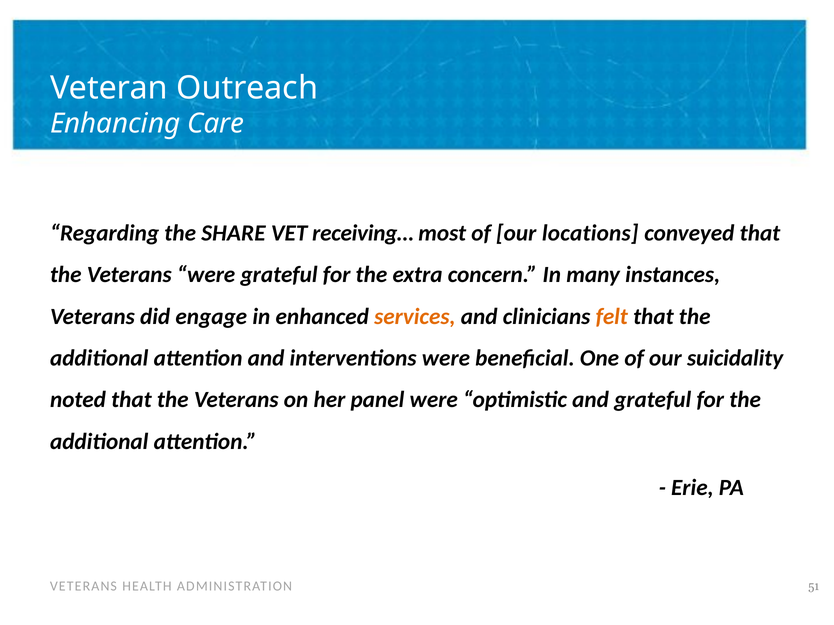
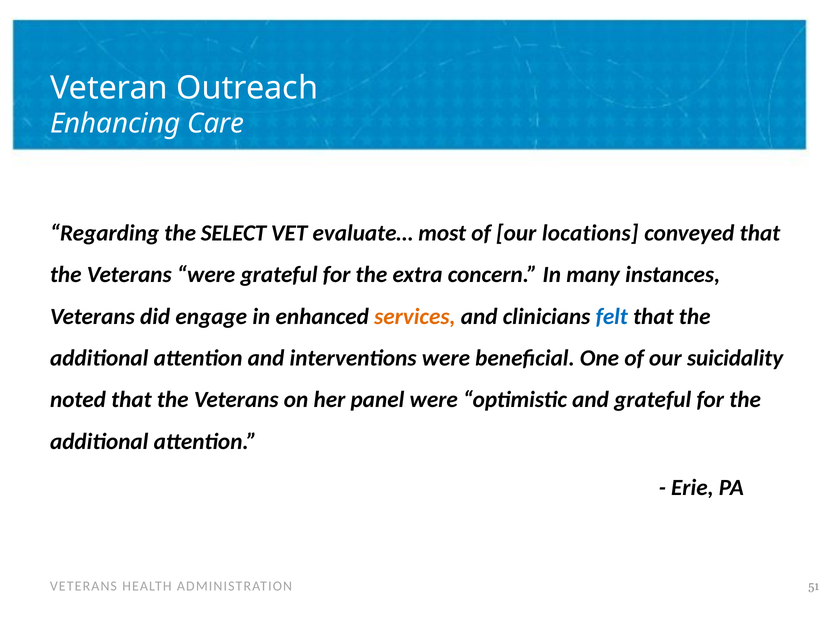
SHARE: SHARE -> SELECT
receiving…: receiving… -> evaluate…
felt colour: orange -> blue
